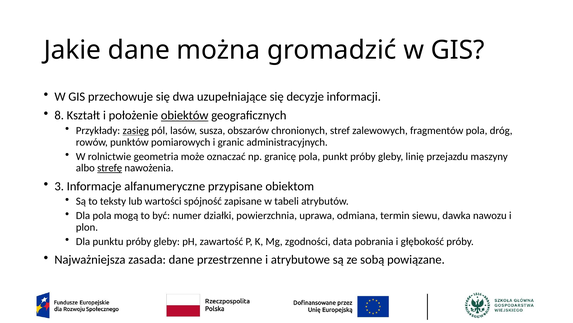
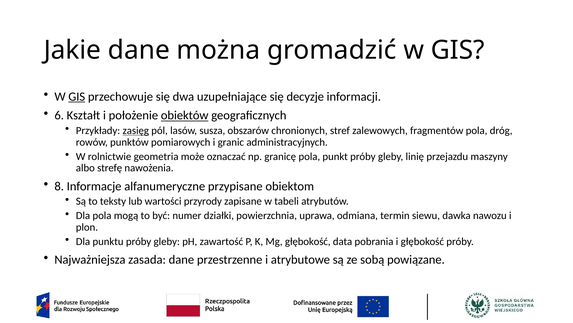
GIS at (77, 96) underline: none -> present
8: 8 -> 6
strefę underline: present -> none
3: 3 -> 8
spójność: spójność -> przyrody
Mg zgodności: zgodności -> głębokość
